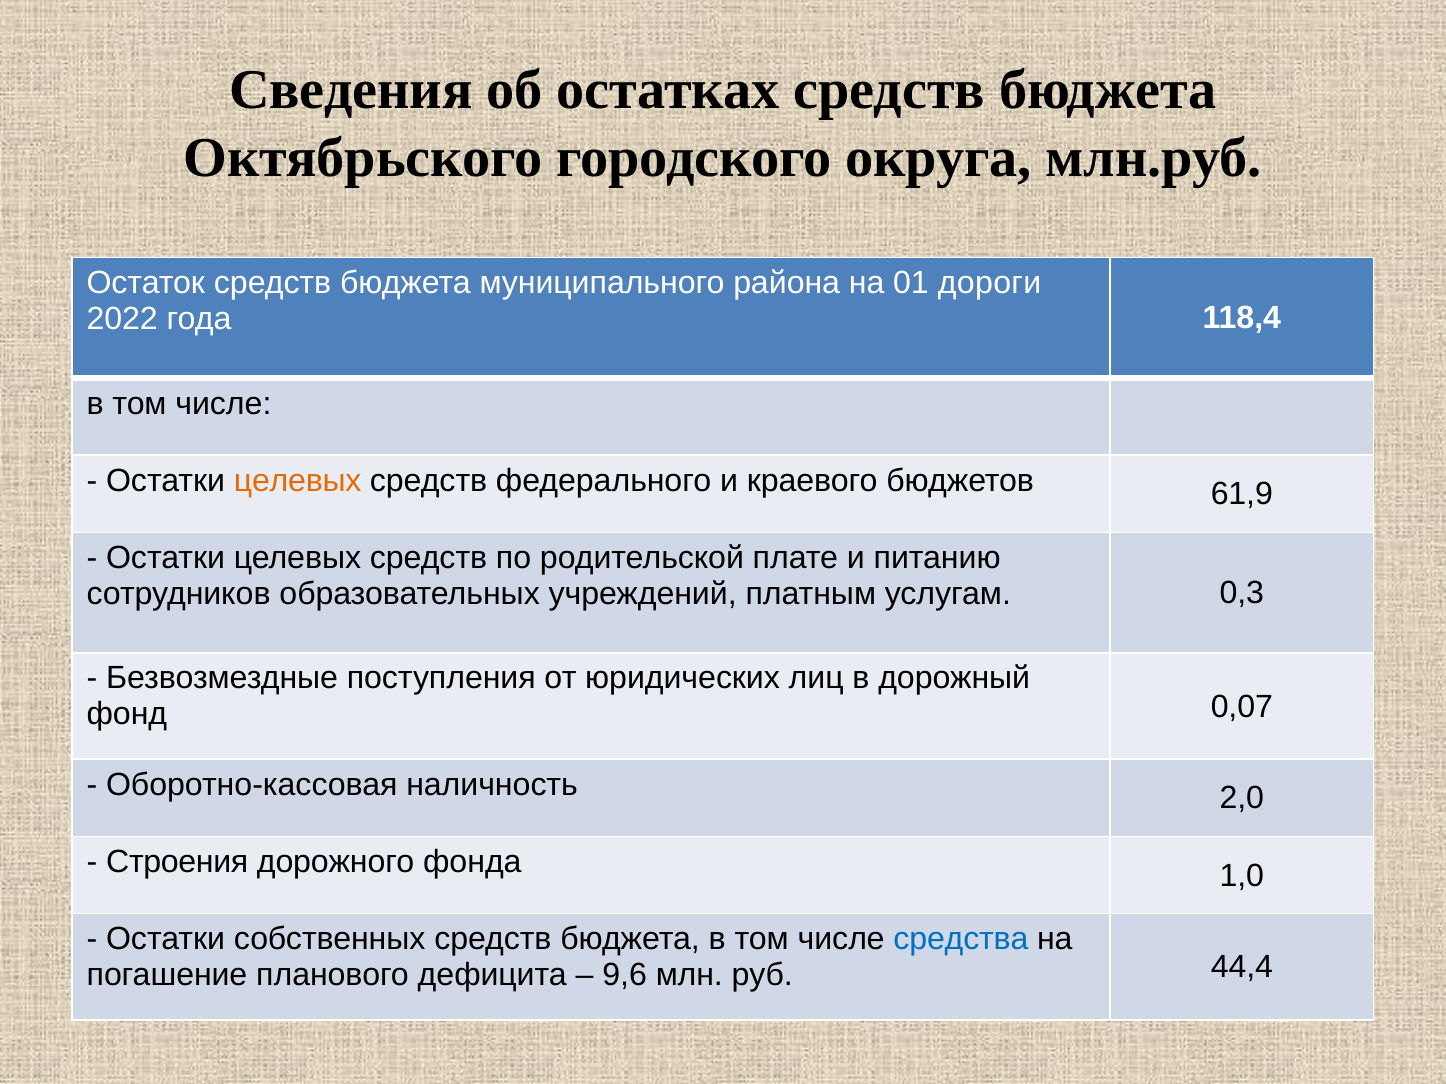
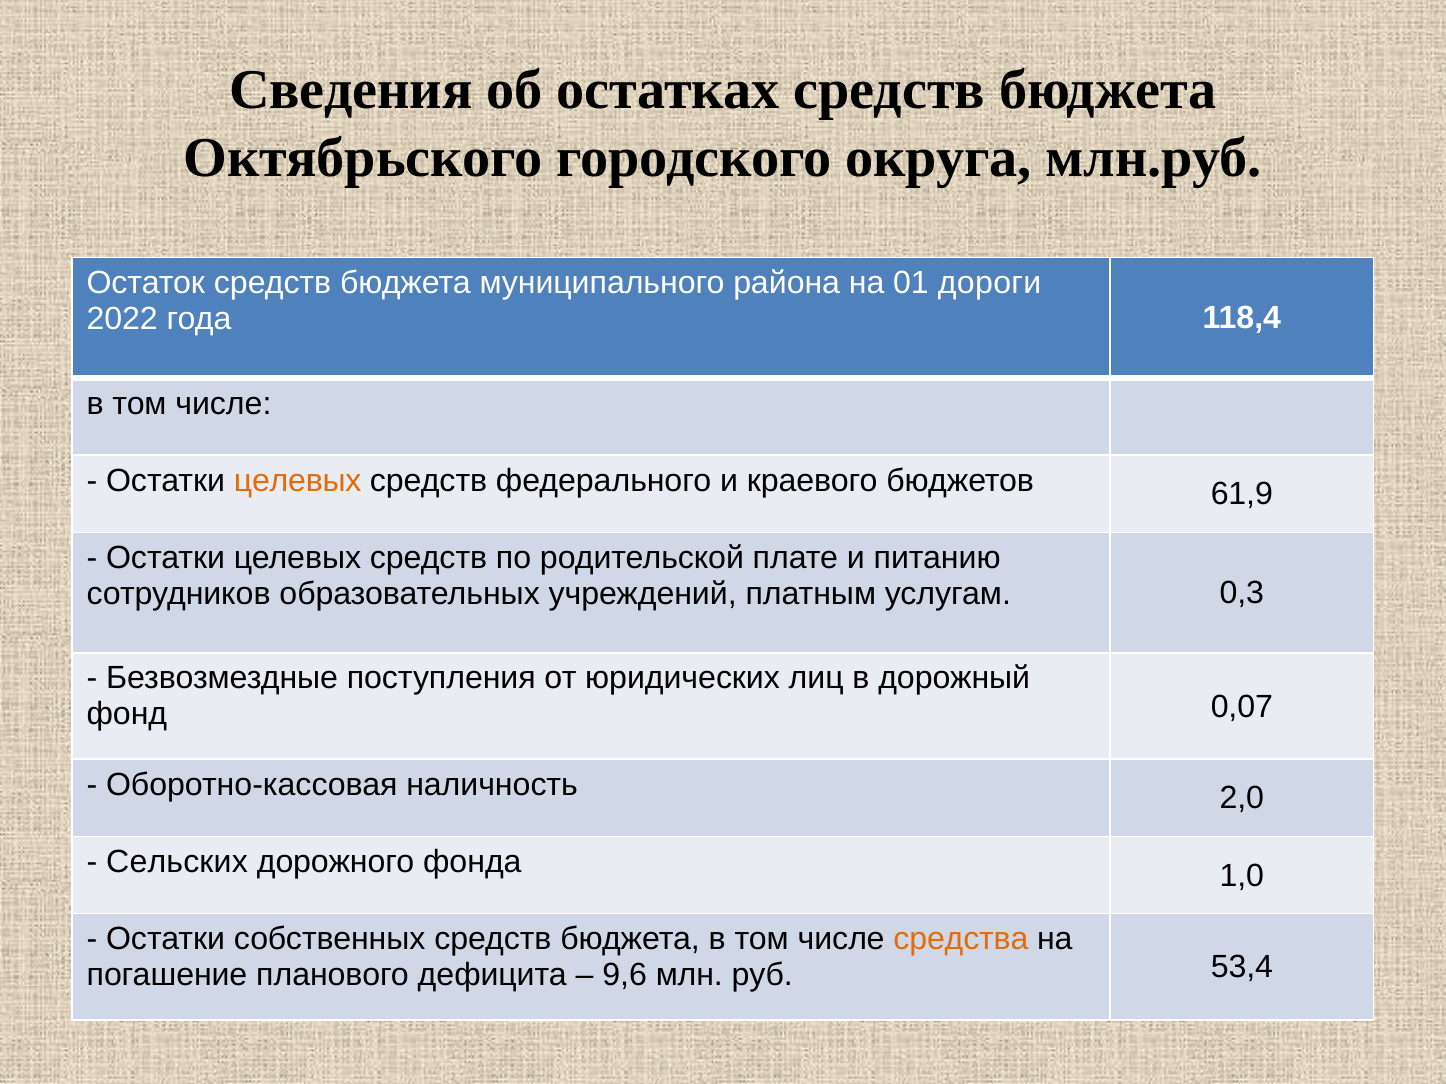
Строения: Строения -> Сельских
средства colour: blue -> orange
44,4: 44,4 -> 53,4
